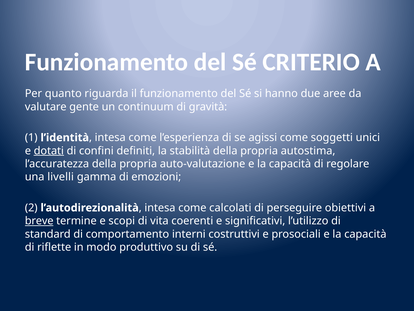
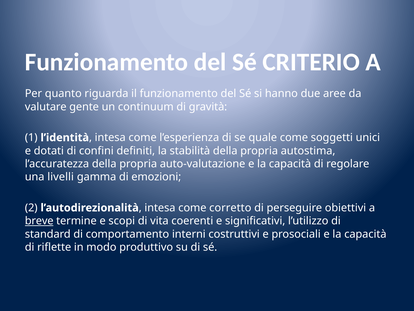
agissi: agissi -> quale
dotati underline: present -> none
calcolati: calcolati -> corretto
